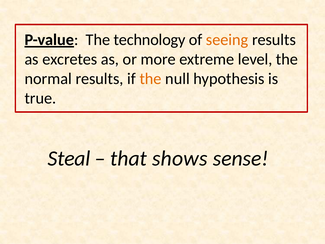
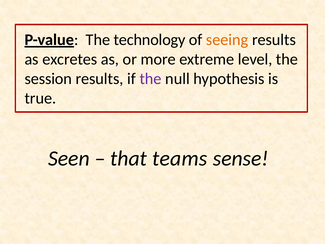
normal: normal -> session
the at (151, 79) colour: orange -> purple
Steal: Steal -> Seen
shows: shows -> teams
